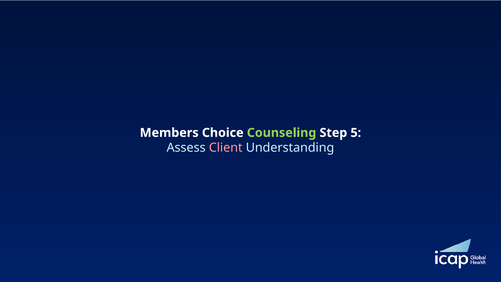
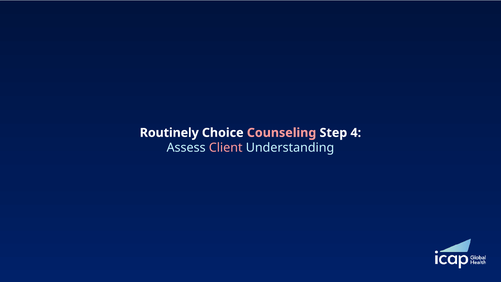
Members: Members -> Routinely
Counseling colour: light green -> pink
5: 5 -> 4
